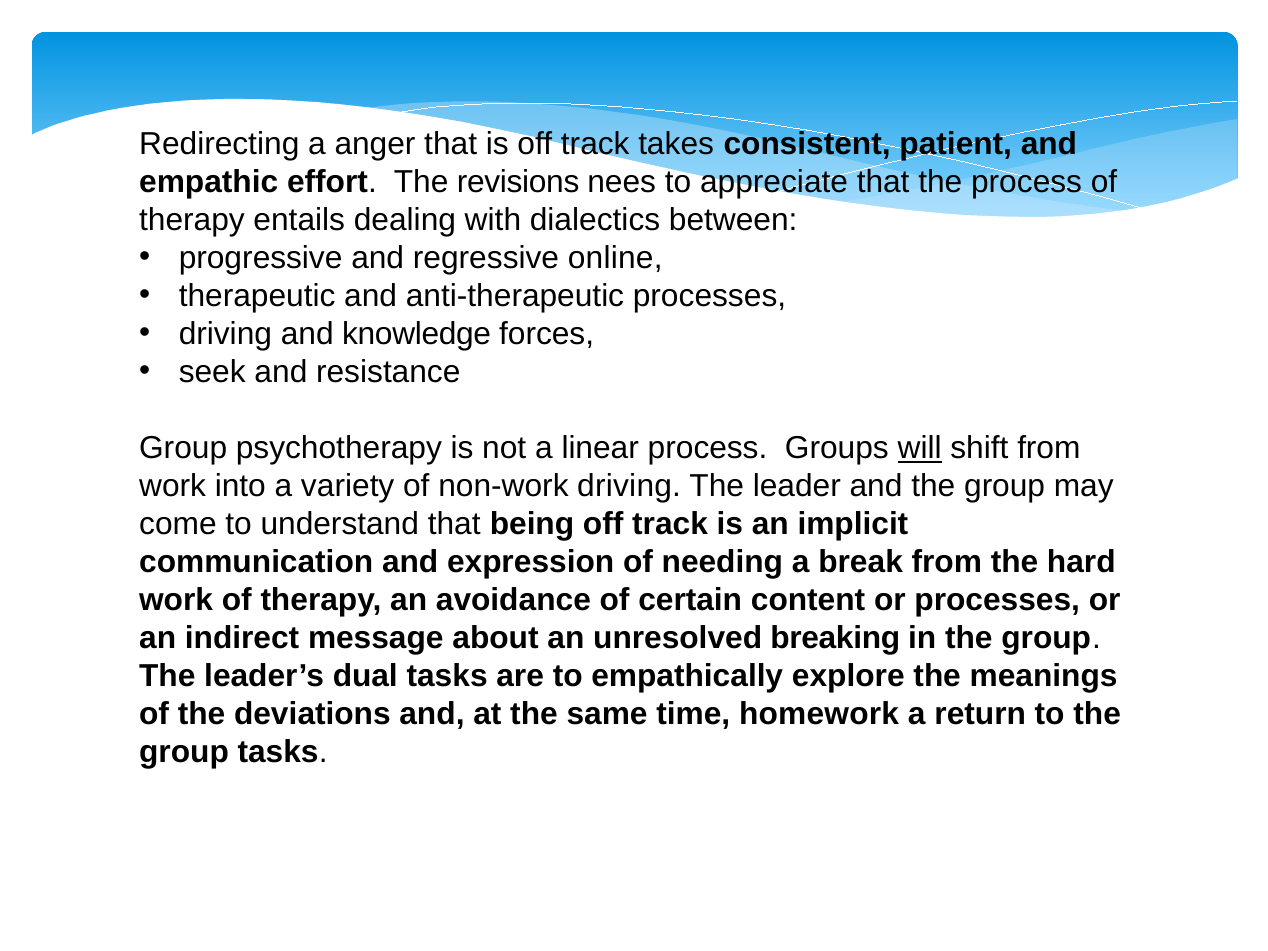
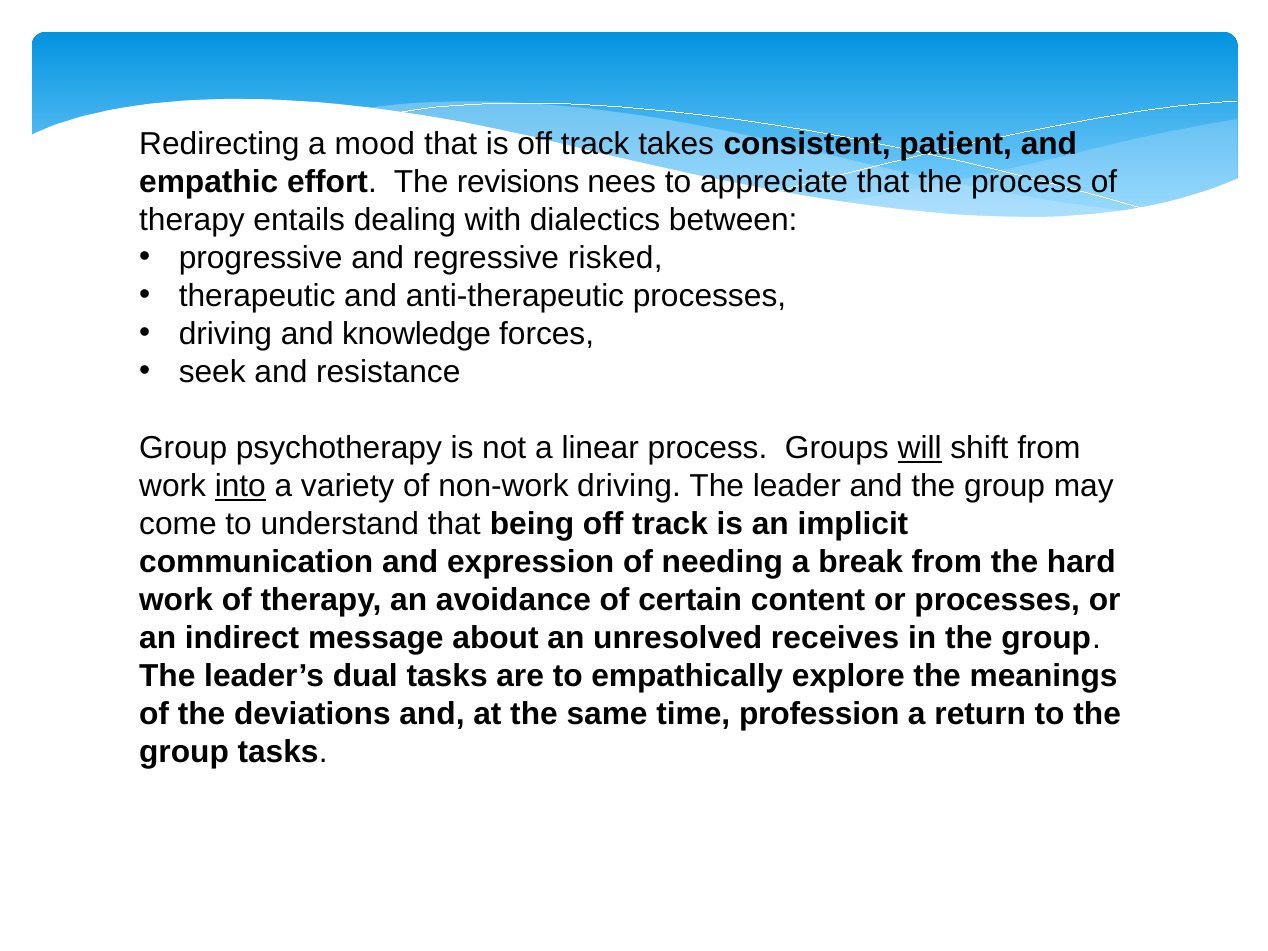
anger: anger -> mood
online: online -> risked
into underline: none -> present
breaking: breaking -> receives
homework: homework -> profession
